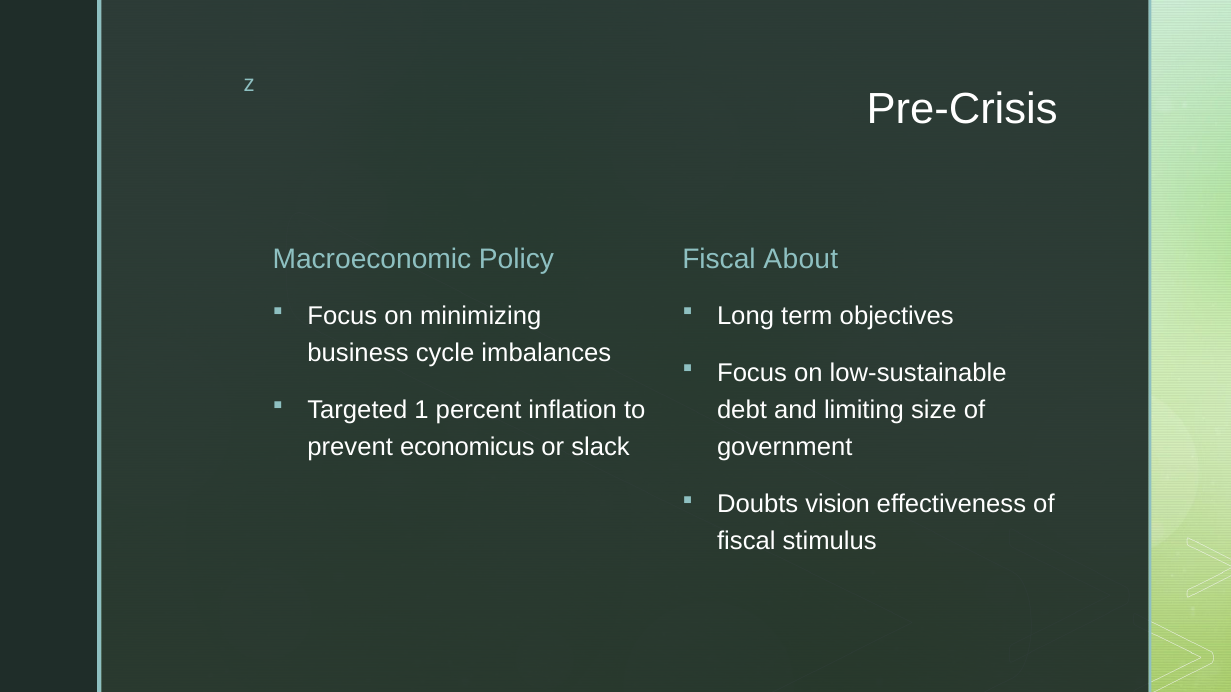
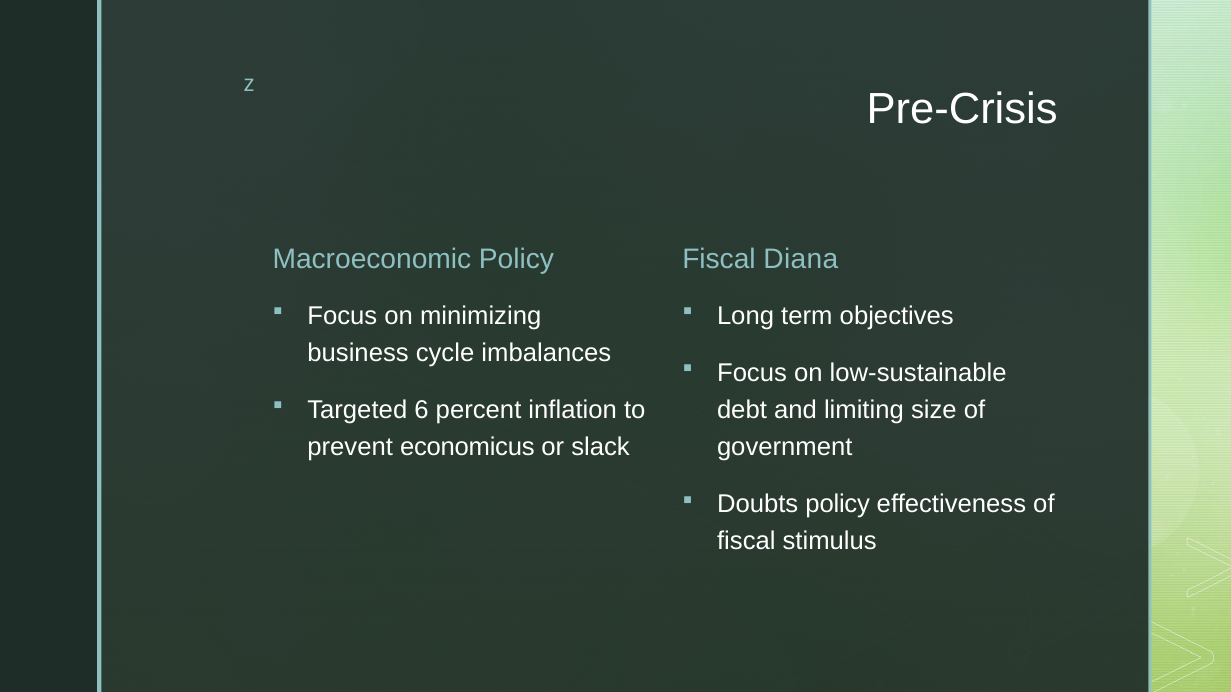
About: About -> Diana
1: 1 -> 6
Doubts vision: vision -> policy
